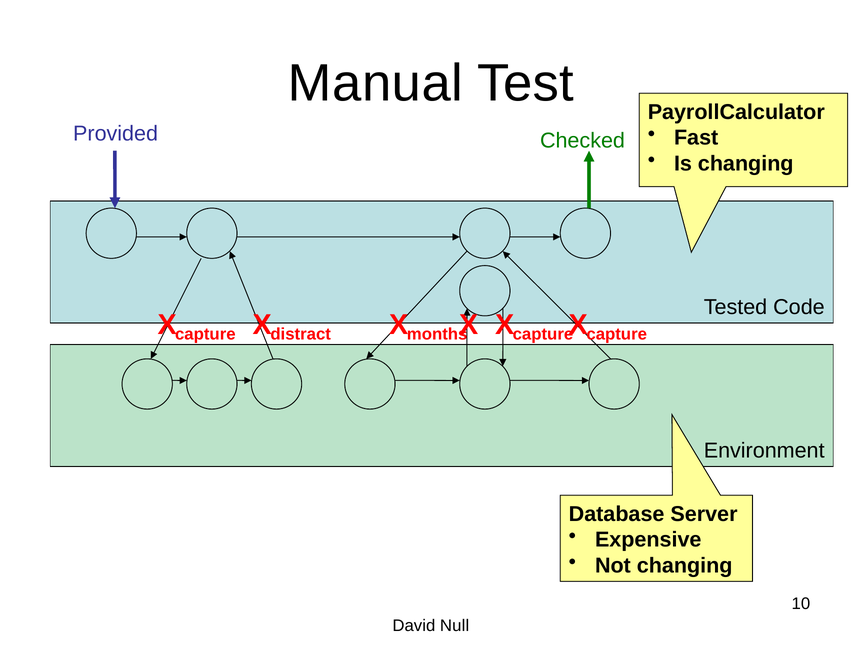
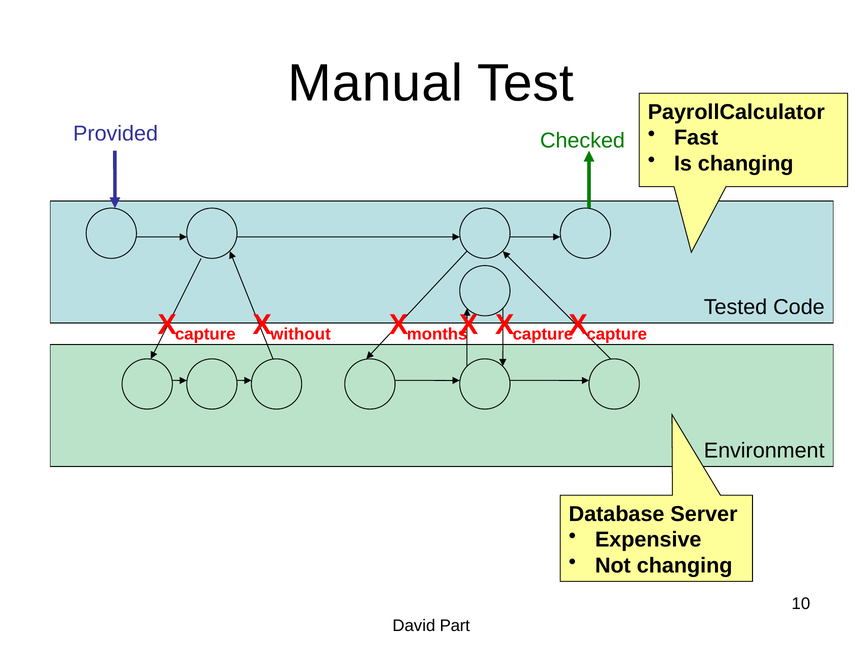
distract: distract -> without
Null: Null -> Part
